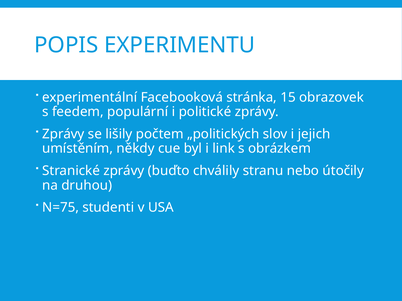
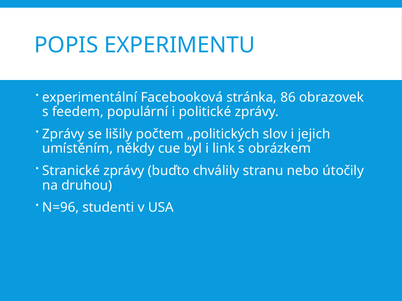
15: 15 -> 86
N=75: N=75 -> N=96
